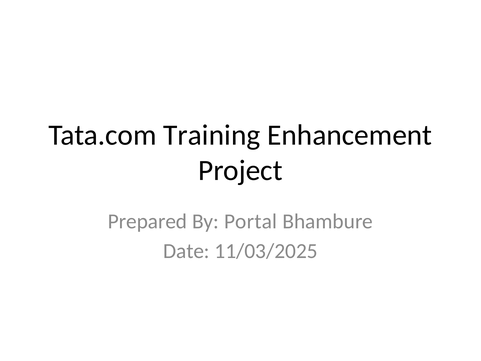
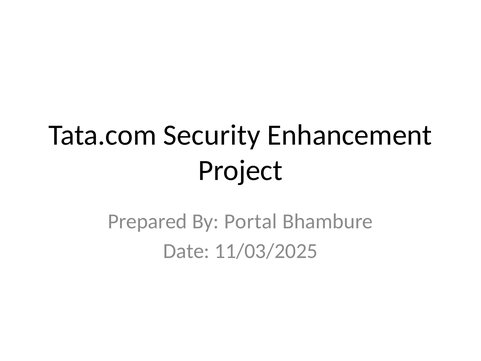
Training: Training -> Security
